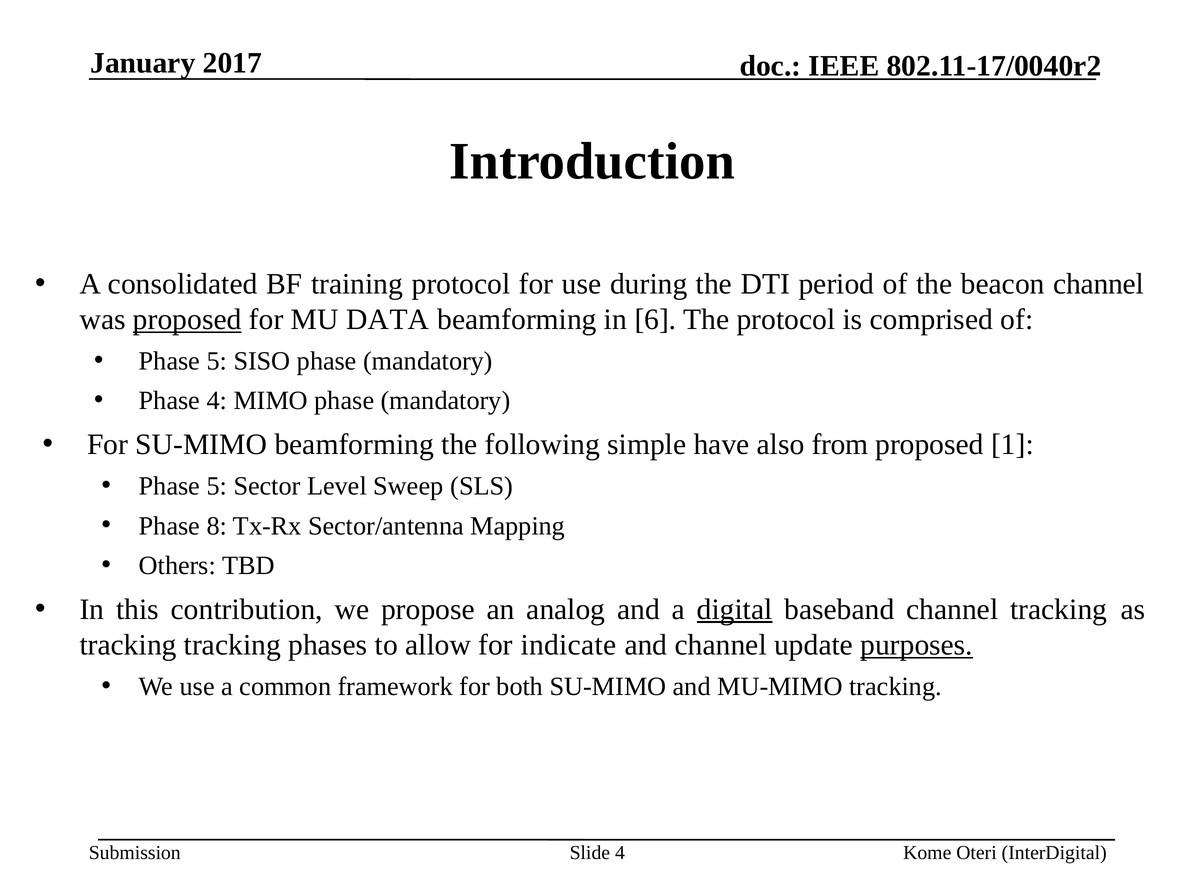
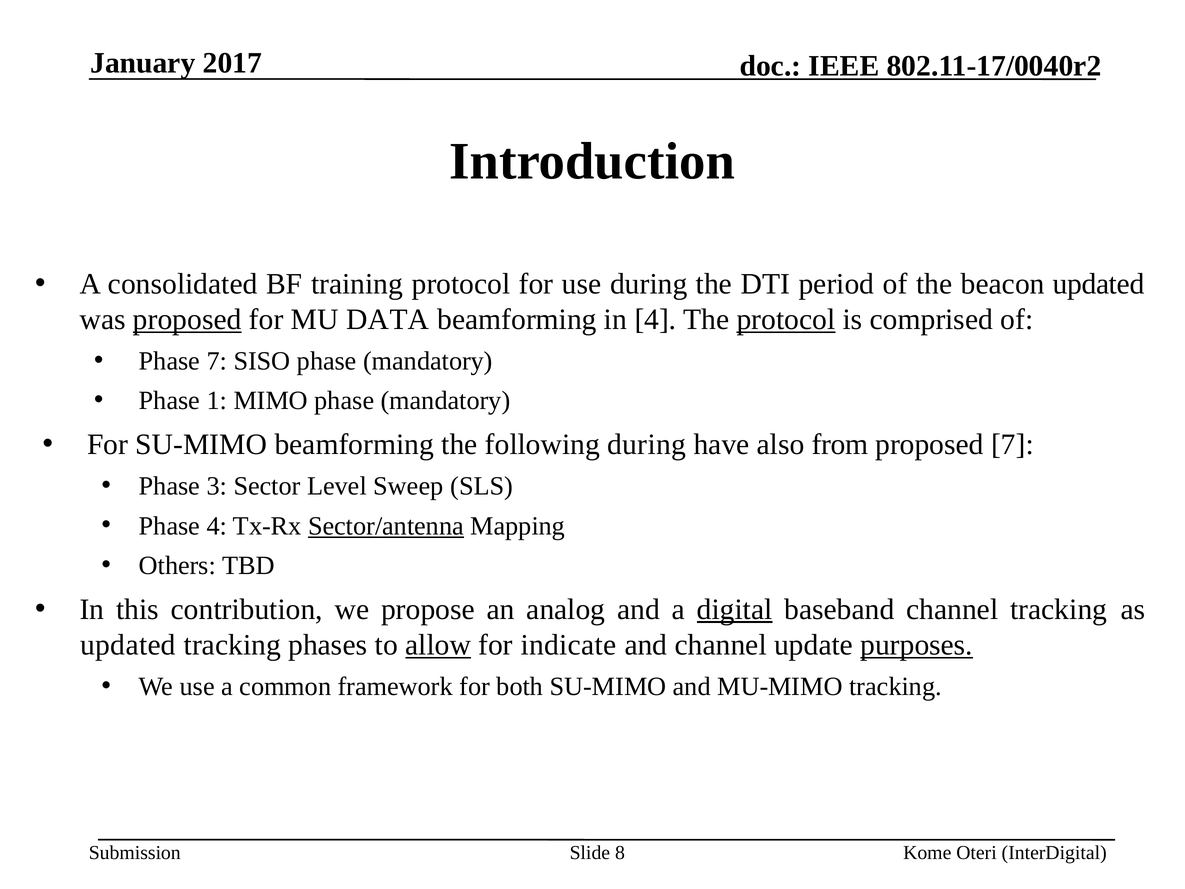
beacon channel: channel -> updated
in 6: 6 -> 4
protocol at (786, 319) underline: none -> present
5 at (217, 361): 5 -> 7
Phase 4: 4 -> 1
following simple: simple -> during
proposed 1: 1 -> 7
5 at (217, 486): 5 -> 3
Phase 8: 8 -> 4
Sector/antenna underline: none -> present
tracking at (128, 645): tracking -> updated
allow underline: none -> present
Slide 4: 4 -> 8
